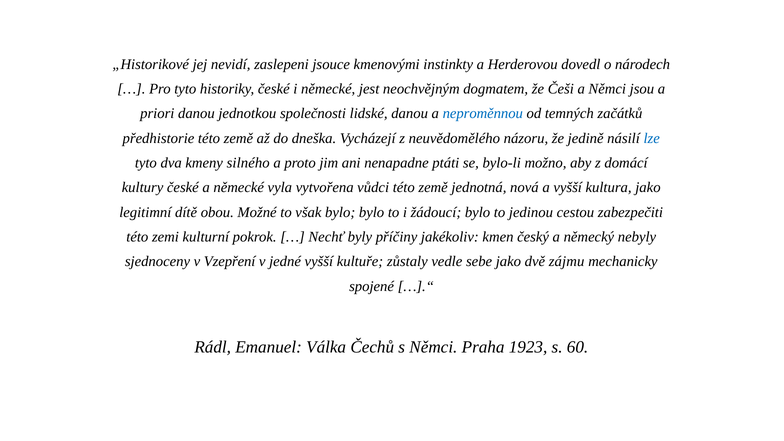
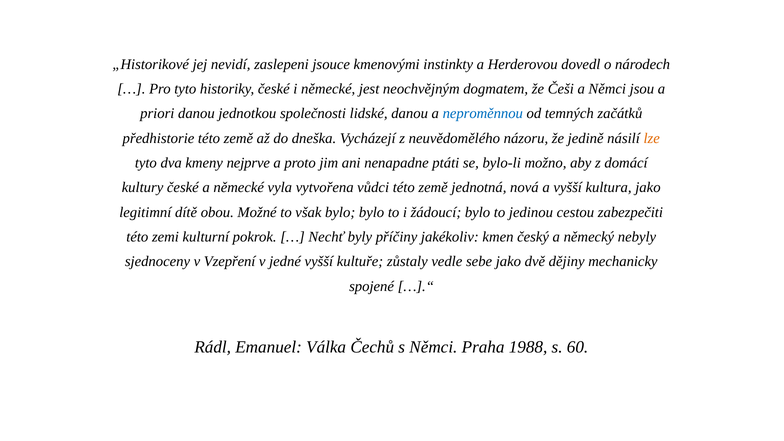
lze colour: blue -> orange
silného: silného -> nejprve
zájmu: zájmu -> dějiny
1923: 1923 -> 1988
